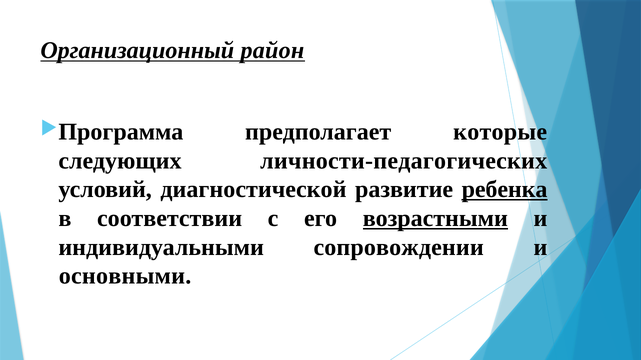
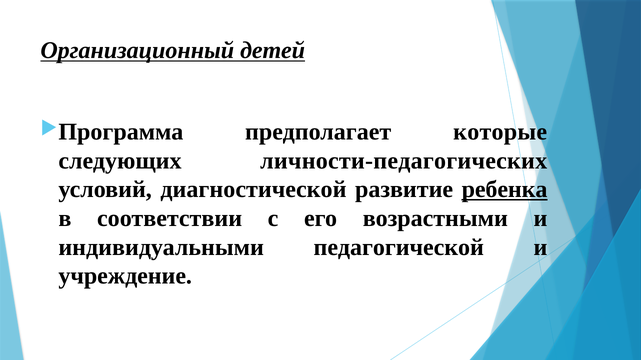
район: район -> детей
возрастными underline: present -> none
сопровождении: сопровождении -> педагогической
основными: основными -> учреждение
